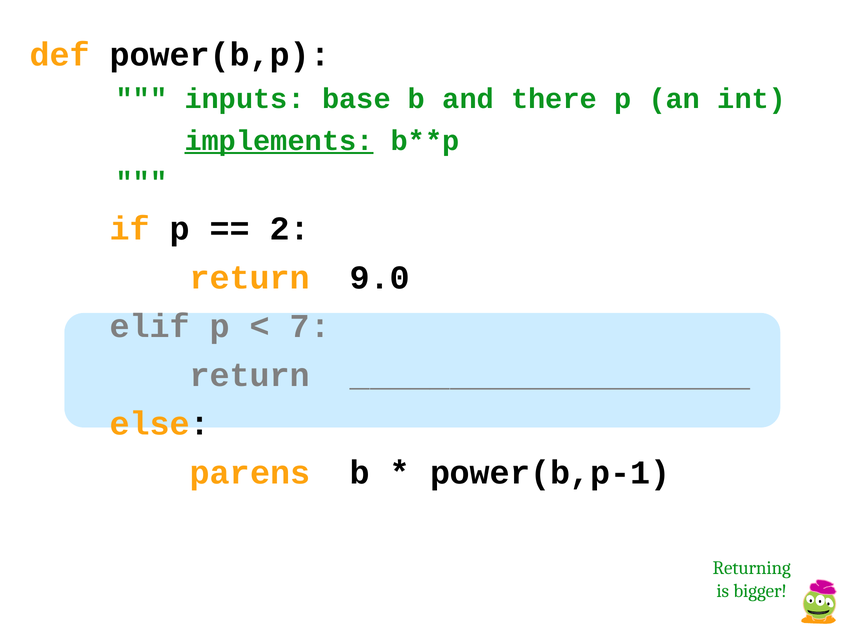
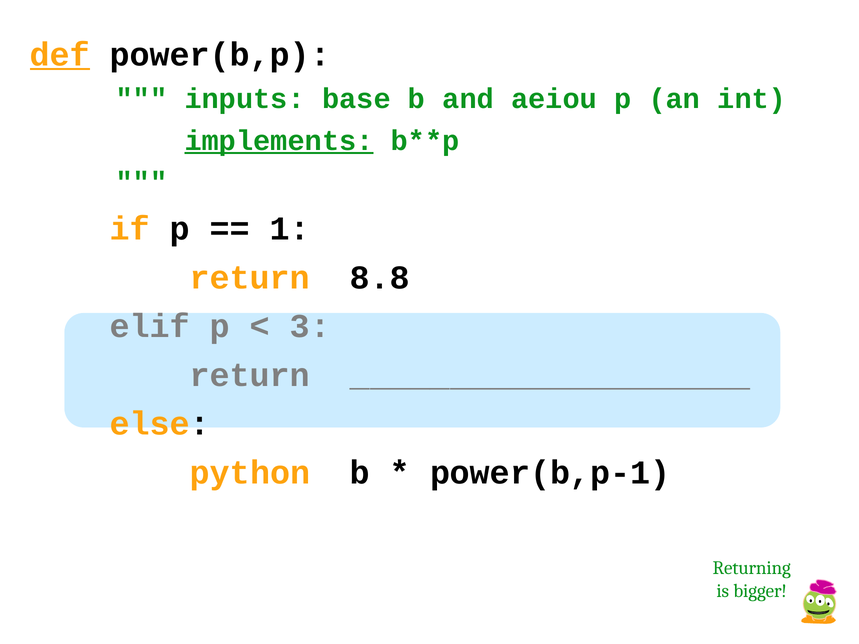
def underline: none -> present
there: there -> aeiou
2: 2 -> 1
9.0: 9.0 -> 8.8
7: 7 -> 3
parens: parens -> python
